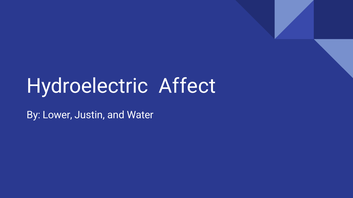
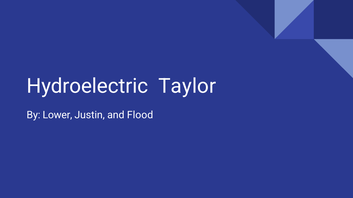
Affect: Affect -> Taylor
Water: Water -> Flood
